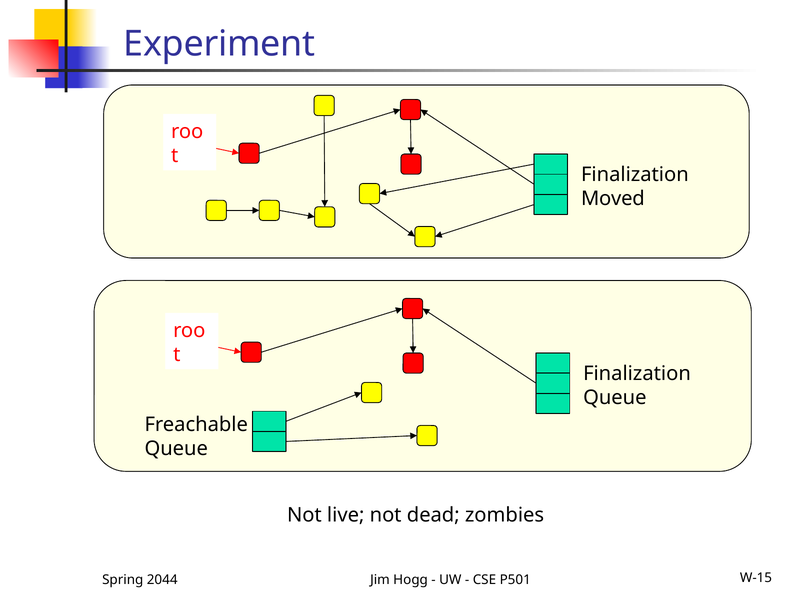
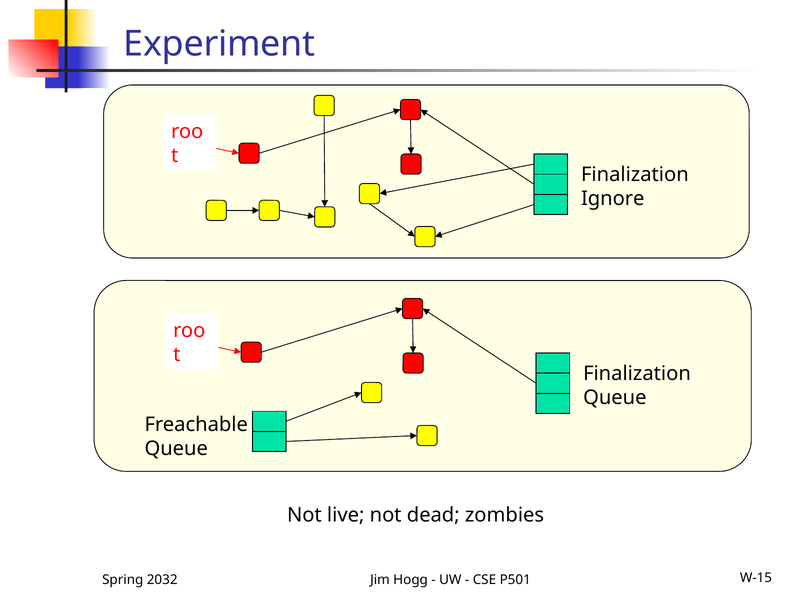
Moved: Moved -> Ignore
2044: 2044 -> 2032
